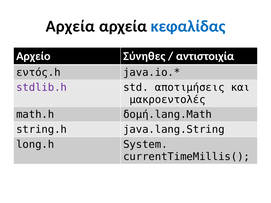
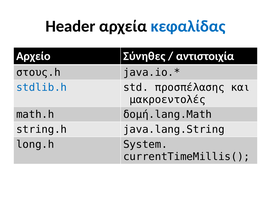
Αρχεία at (70, 26): Αρχεία -> Header
εντός.h: εντός.h -> στους.h
stdlib.h colour: purple -> blue
αποτιμήσεις: αποτιμήσεις -> προσπέλασης
